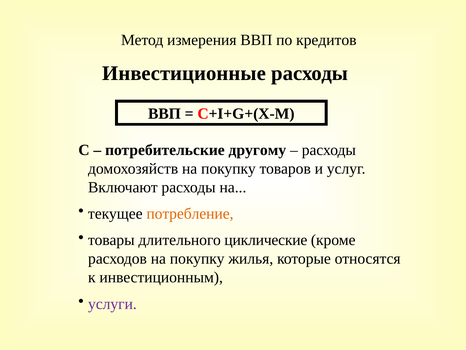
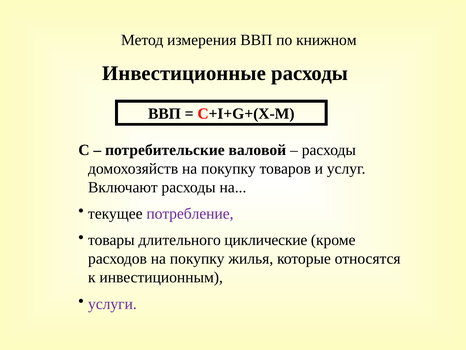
кредитов: кредитов -> книжном
другому: другому -> валовой
потребление colour: orange -> purple
